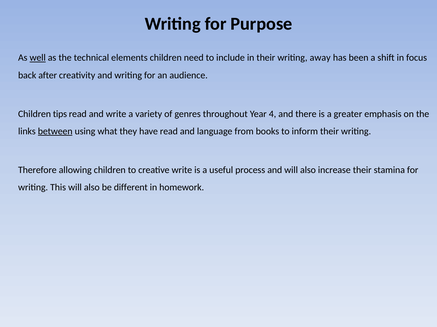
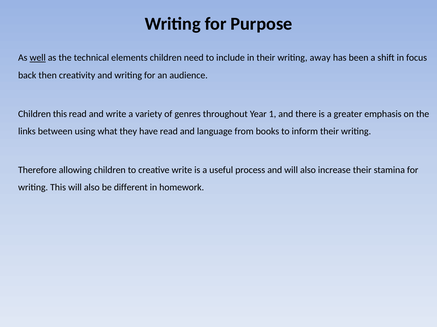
after: after -> then
Children tips: tips -> this
4: 4 -> 1
between underline: present -> none
